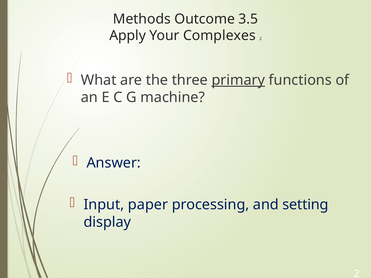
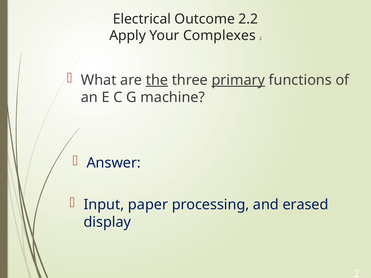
Methods: Methods -> Electrical
3.5: 3.5 -> 2.2
the underline: none -> present
setting: setting -> erased
